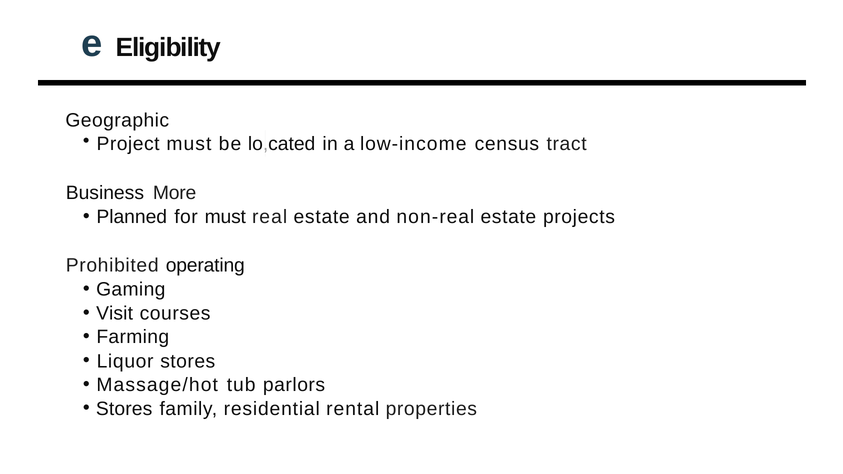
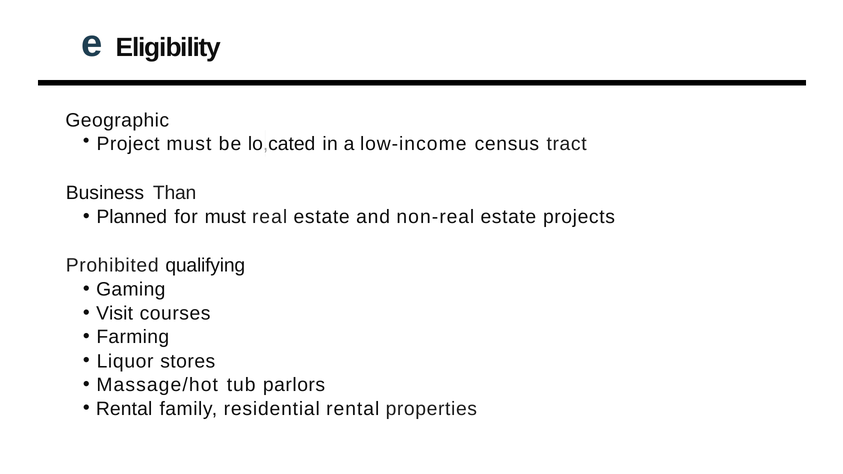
More: More -> Than
operating: operating -> qualifying
Stores at (124, 409): Stores -> Rental
